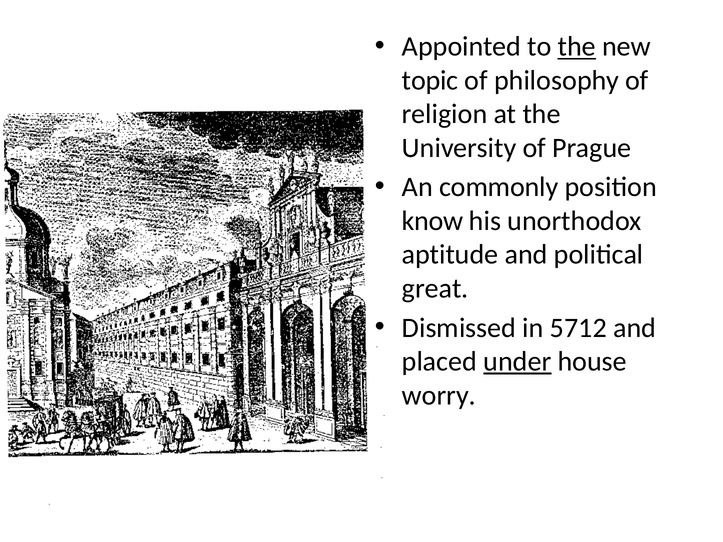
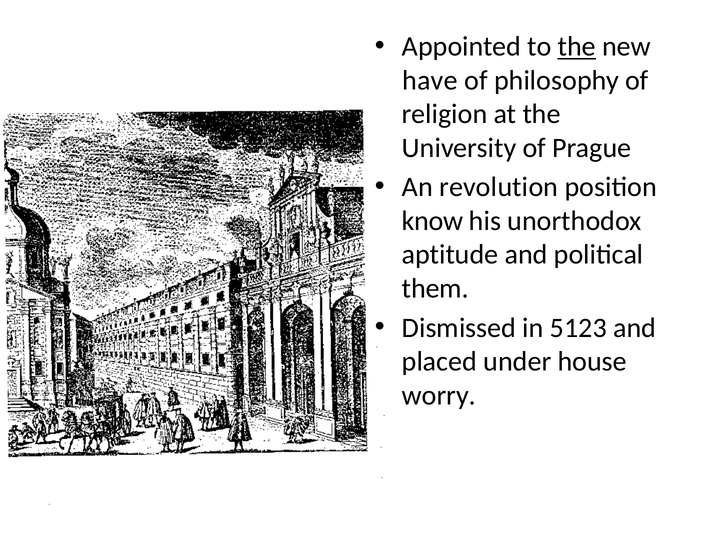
topic: topic -> have
commonly: commonly -> revolution
great: great -> them
5712: 5712 -> 5123
under underline: present -> none
